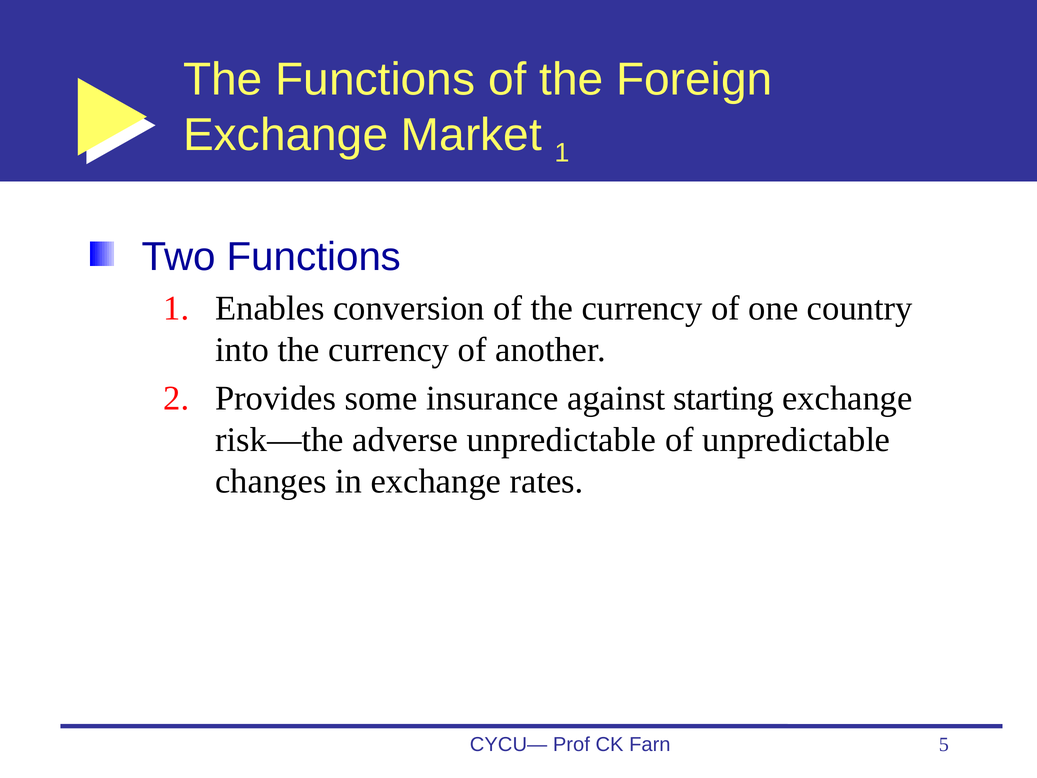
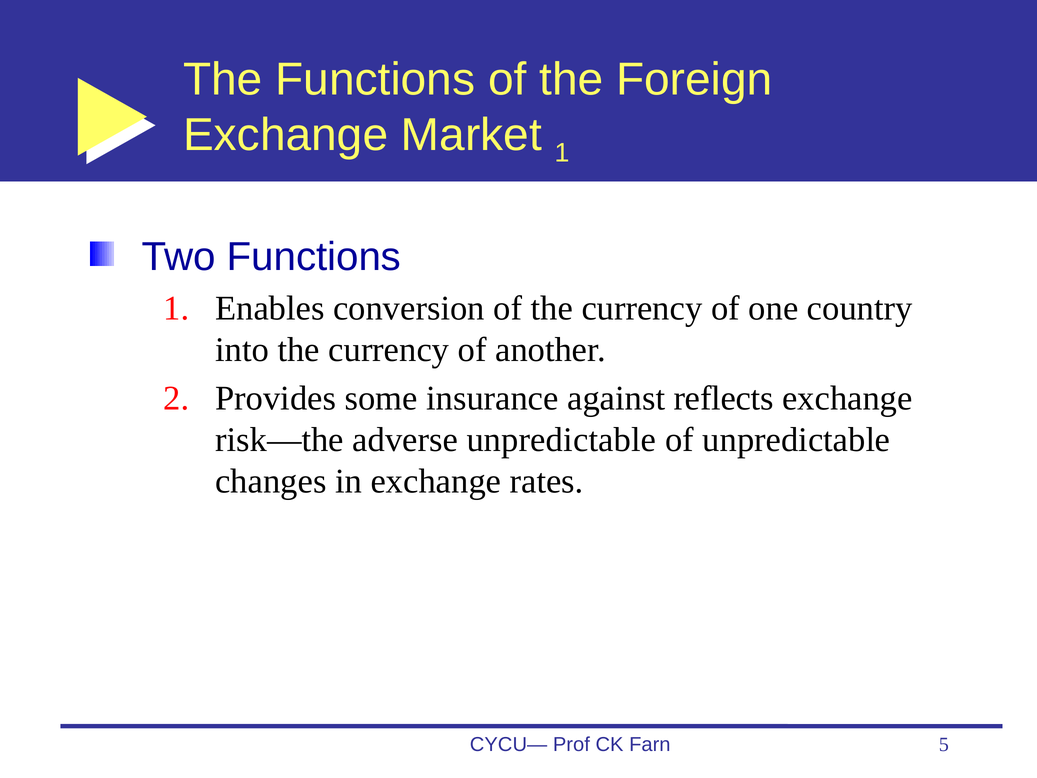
starting: starting -> reflects
